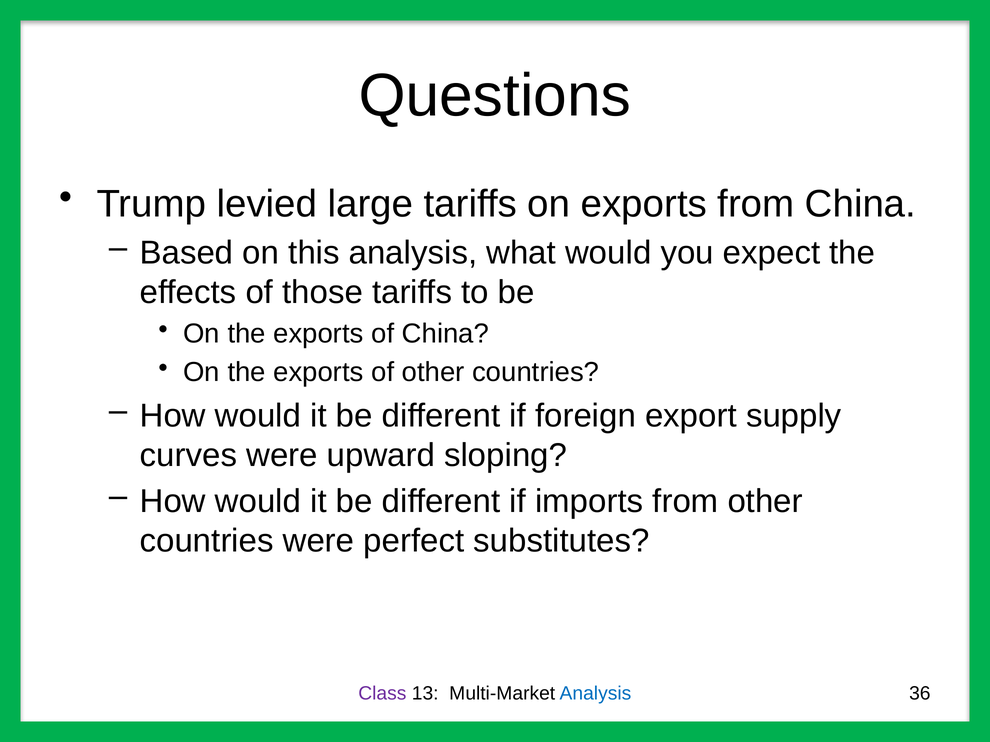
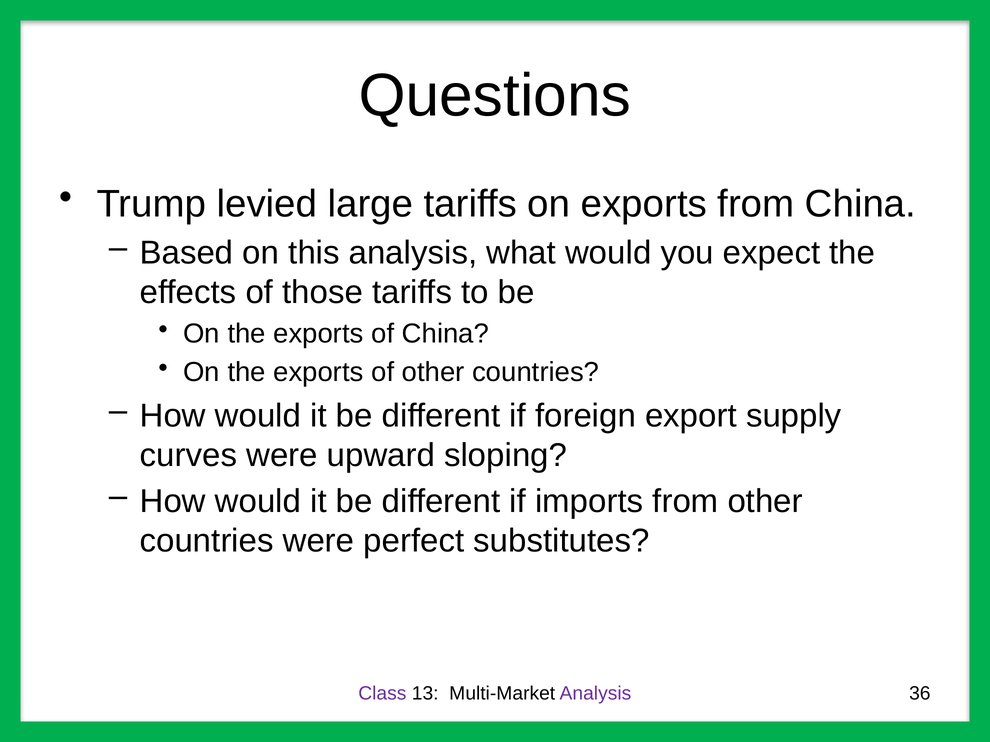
Analysis at (595, 694) colour: blue -> purple
